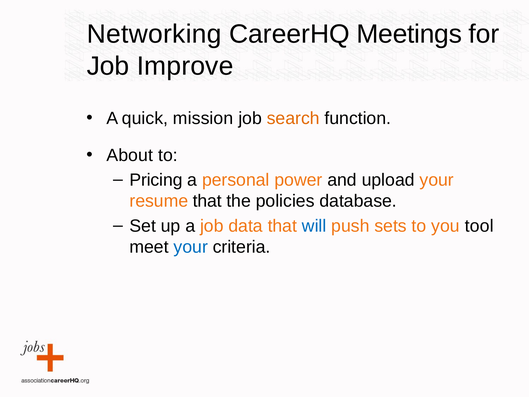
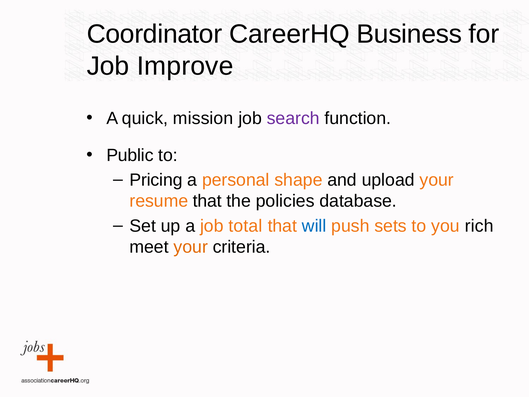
Networking: Networking -> Coordinator
Meetings: Meetings -> Business
search colour: orange -> purple
About: About -> Public
power: power -> shape
data: data -> total
tool: tool -> rich
your at (191, 247) colour: blue -> orange
